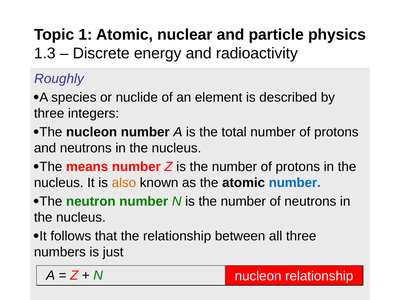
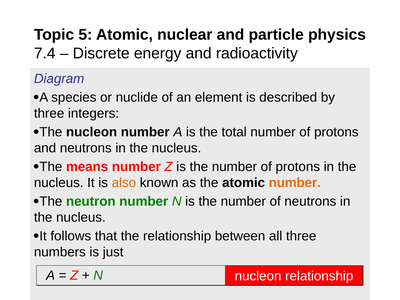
1: 1 -> 5
1.3: 1.3 -> 7.4
Roughly: Roughly -> Diagram
number at (295, 183) colour: blue -> orange
